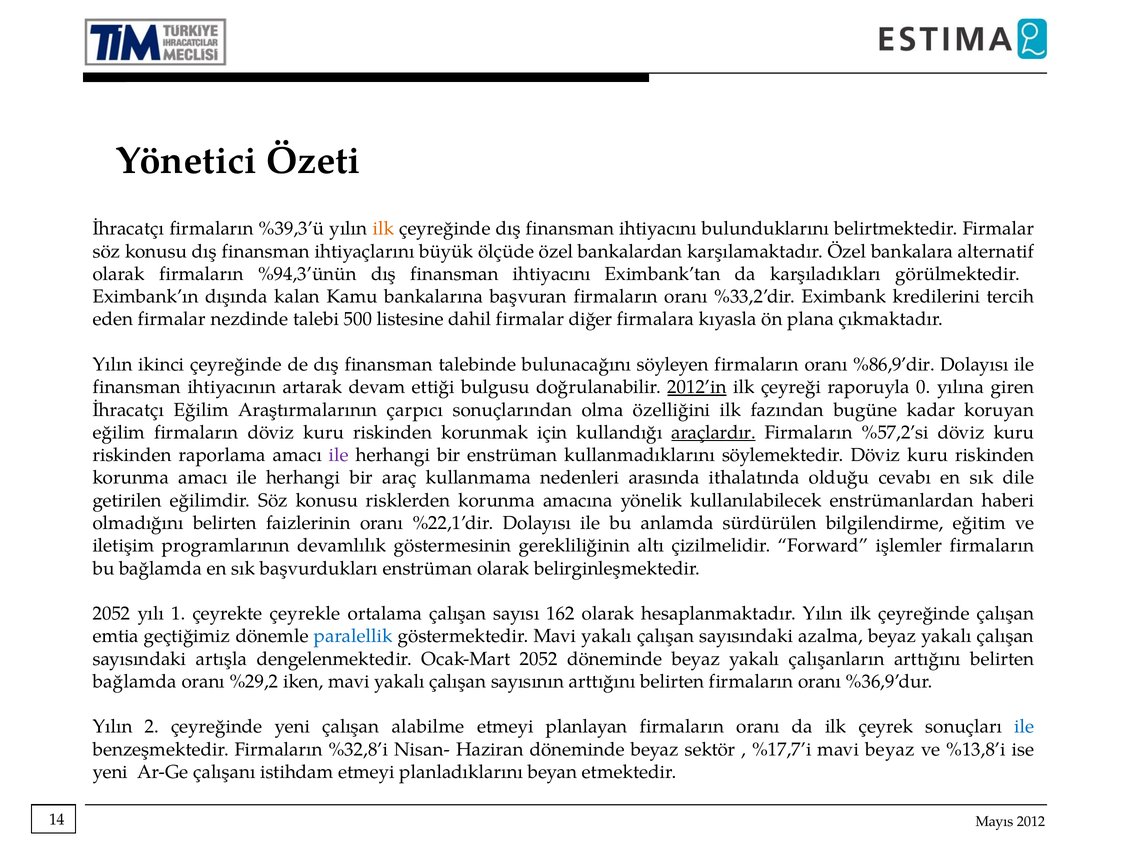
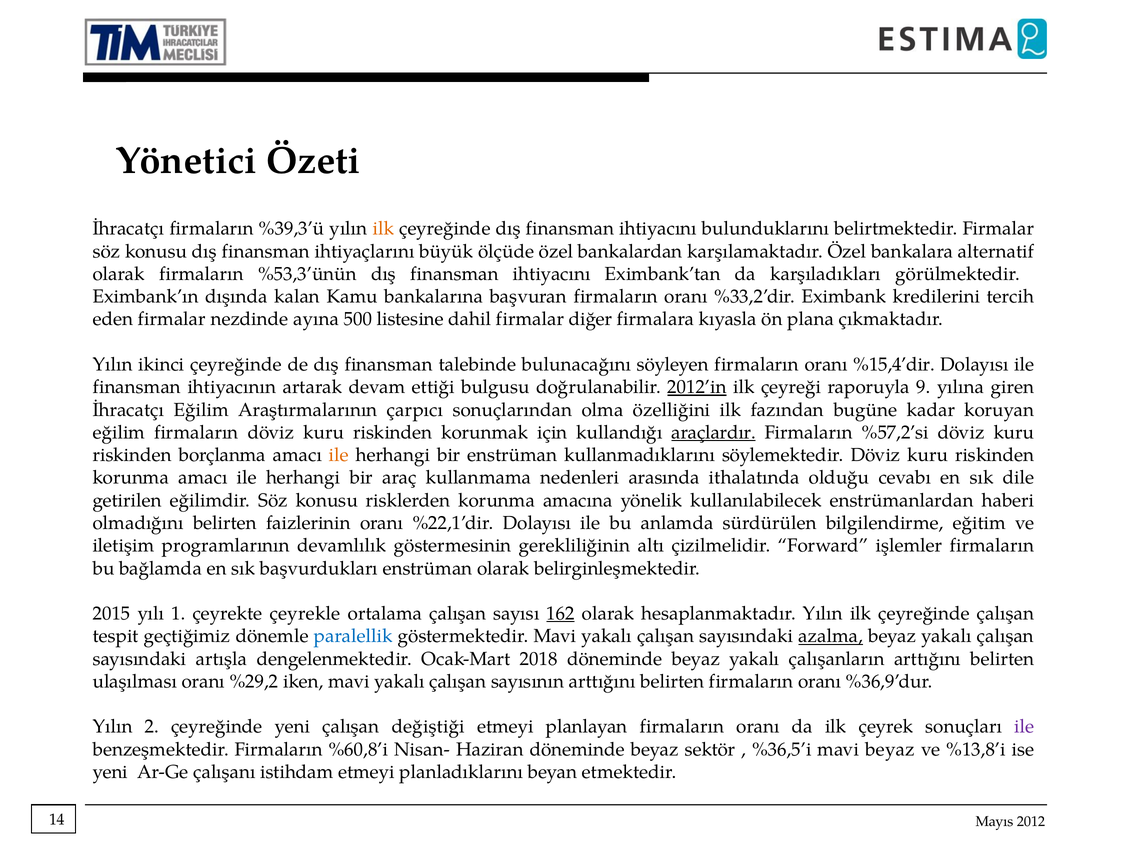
%94,3’ünün: %94,3’ünün -> %53,3’ünün
talebi: talebi -> ayına
%86,9’dir: %86,9’dir -> %15,4’dir
0: 0 -> 9
raporlama: raporlama -> borçlanma
ile at (339, 455) colour: purple -> orange
2052 at (112, 614): 2052 -> 2015
162 underline: none -> present
emtia: emtia -> tespit
azalma underline: none -> present
Ocak-Mart 2052: 2052 -> 2018
bağlamda at (135, 681): bağlamda -> ulaşılması
alabilme: alabilme -> değiştiği
ile at (1024, 727) colour: blue -> purple
%32,8’i: %32,8’i -> %60,8’i
%17,7’i: %17,7’i -> %36,5’i
